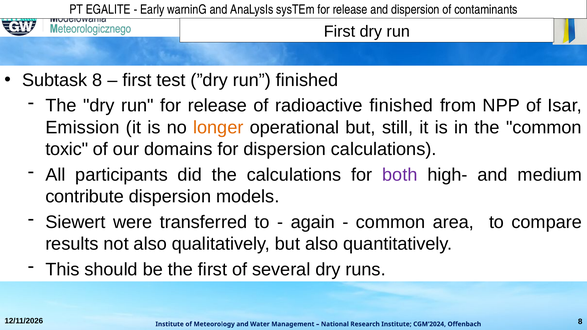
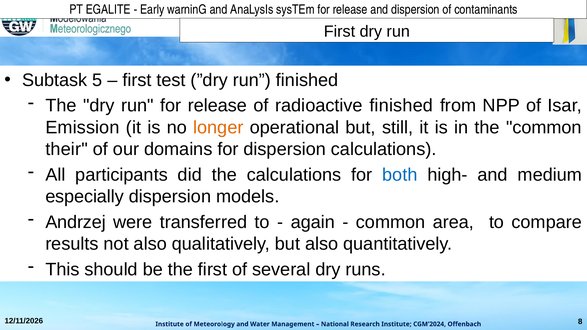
Subtask 8: 8 -> 5
toxic: toxic -> their
both colour: purple -> blue
contribute: contribute -> especially
Siewert: Siewert -> Andrzej
